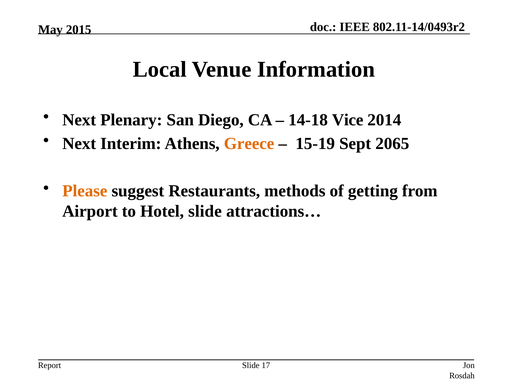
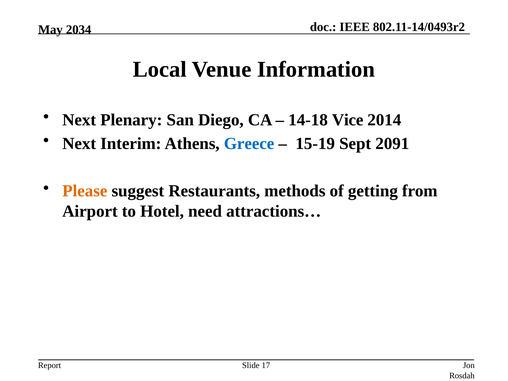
2015: 2015 -> 2034
Greece colour: orange -> blue
2065: 2065 -> 2091
Hotel slide: slide -> need
